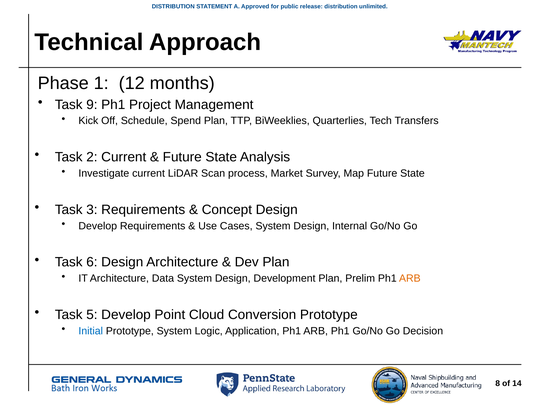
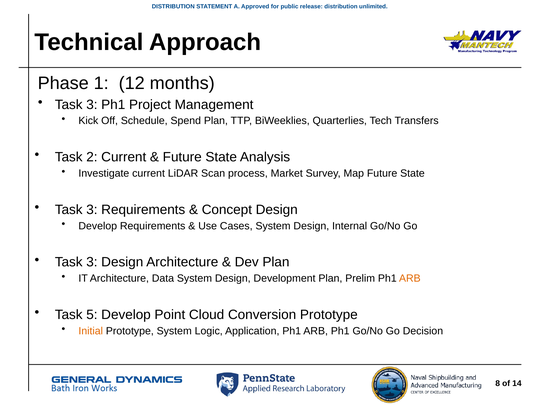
9 at (92, 105): 9 -> 3
6 at (92, 262): 6 -> 3
Initial colour: blue -> orange
